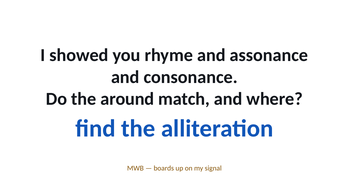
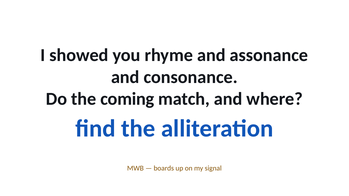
around: around -> coming
